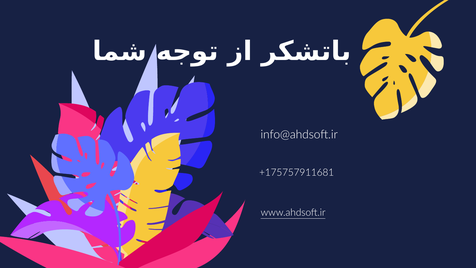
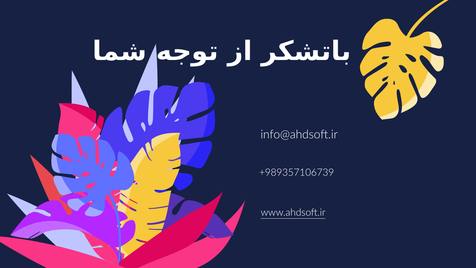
+175757911681: +175757911681 -> +989357106739
